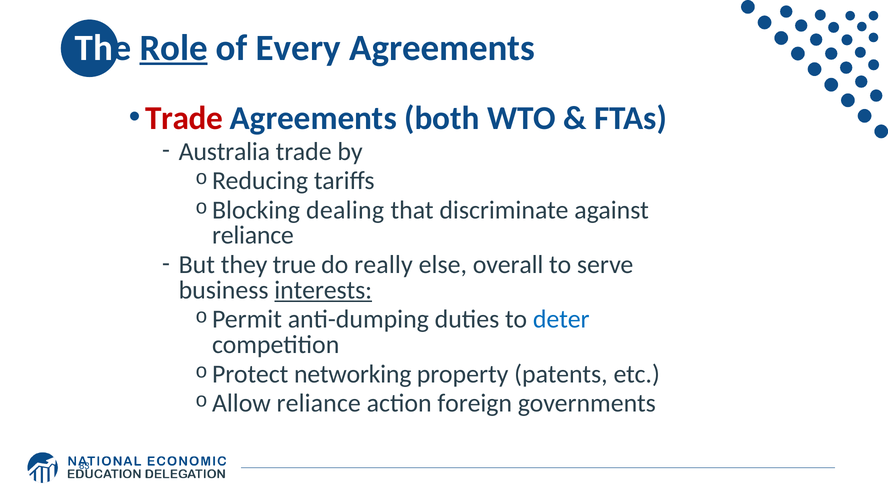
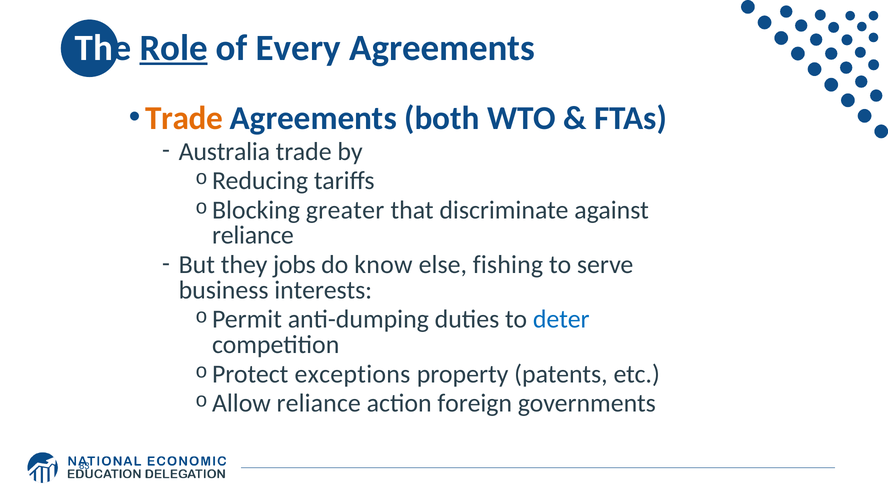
Trade at (184, 118) colour: red -> orange
dealing: dealing -> greater
true: true -> jobs
really: really -> know
overall: overall -> fishing
interests underline: present -> none
networking: networking -> exceptions
